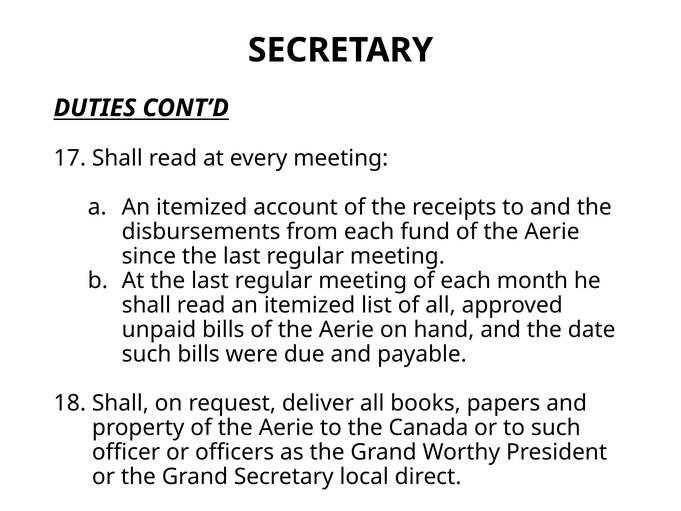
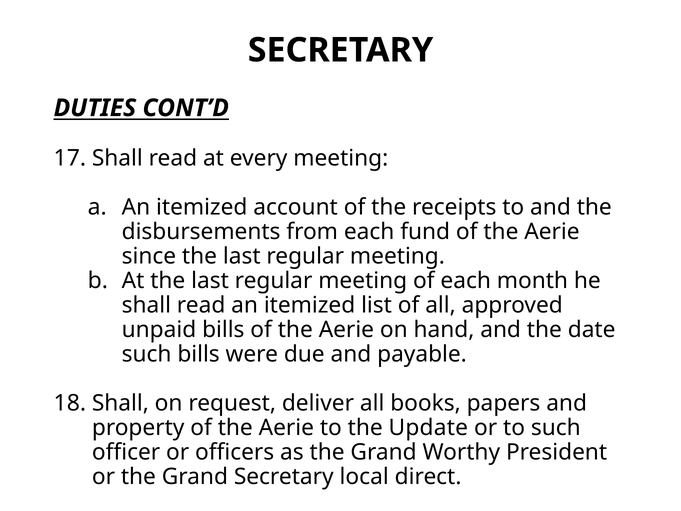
Canada: Canada -> Update
